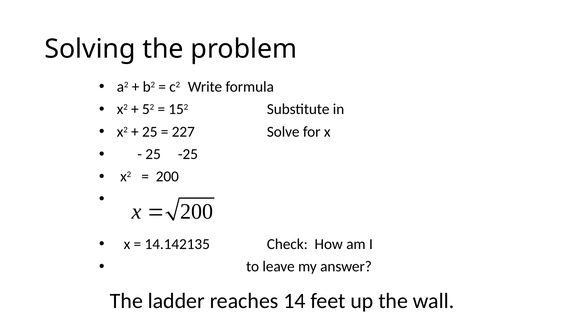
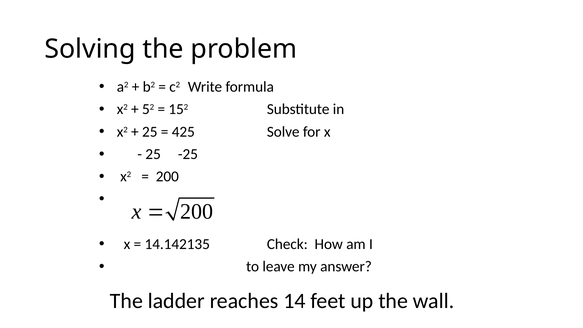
227: 227 -> 425
